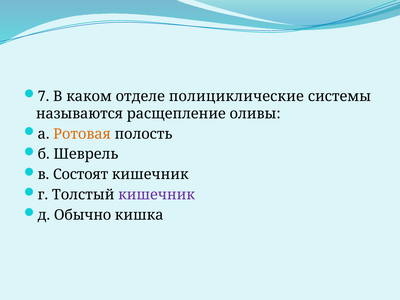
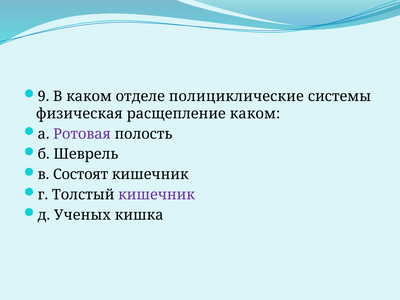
7: 7 -> 9
называются: называются -> физическая
расщепление оливы: оливы -> каком
Ротовая colour: orange -> purple
Обычно: Обычно -> Ученых
